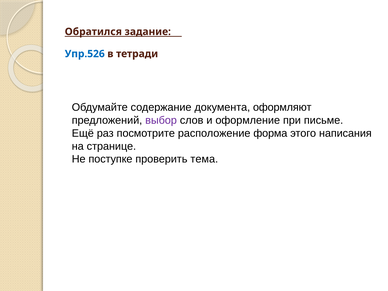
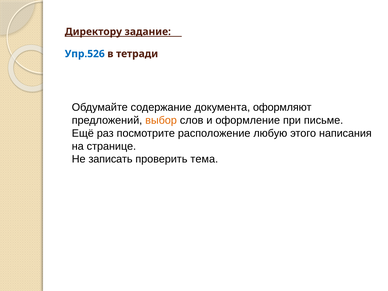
Обратился: Обратился -> Директору
выбор colour: purple -> orange
форма: форма -> любую
поступке: поступке -> записать
